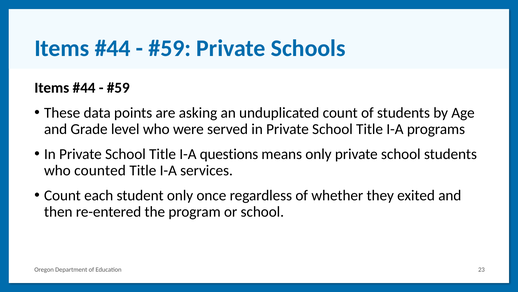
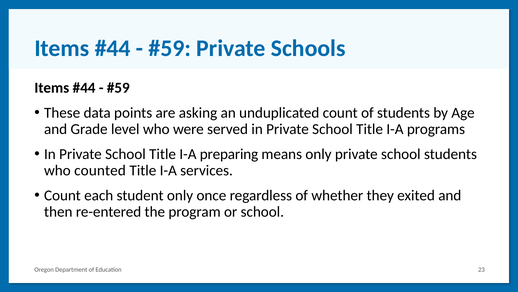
questions: questions -> preparing
